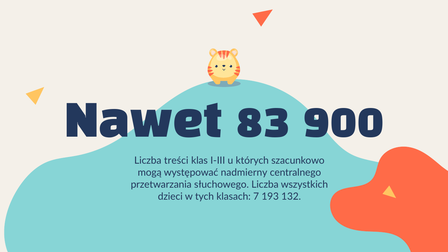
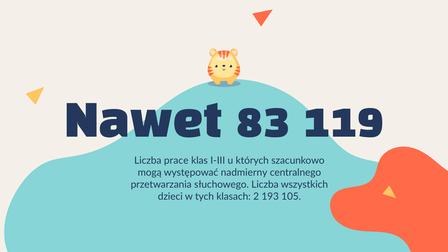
900: 900 -> 119
treści: treści -> prace
7: 7 -> 2
132: 132 -> 105
